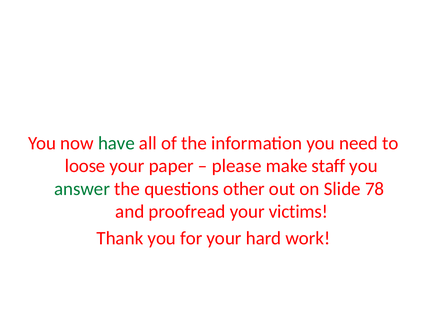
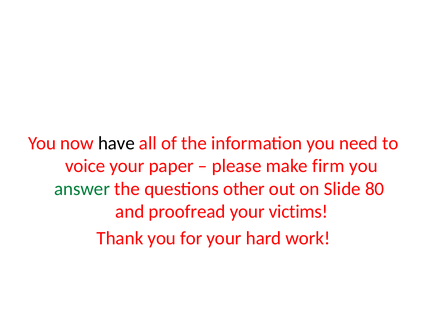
have colour: green -> black
loose: loose -> voice
staff: staff -> firm
78: 78 -> 80
